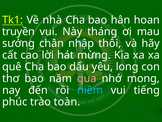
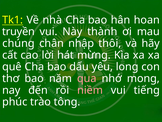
tháng: tháng -> thành
sướng: sướng -> chúng
niềm colour: light blue -> pink
toàn: toàn -> tông
